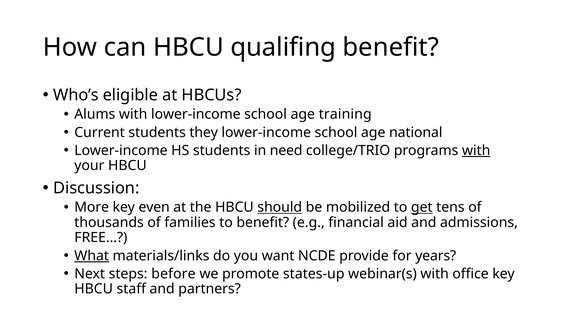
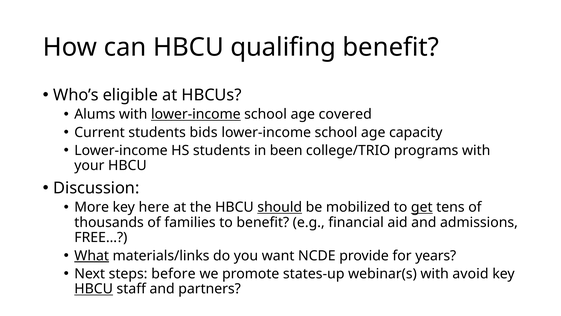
lower-income at (196, 114) underline: none -> present
training: training -> covered
they: they -> bids
national: national -> capacity
need: need -> been
with at (476, 150) underline: present -> none
even: even -> here
office: office -> avoid
HBCU at (94, 289) underline: none -> present
